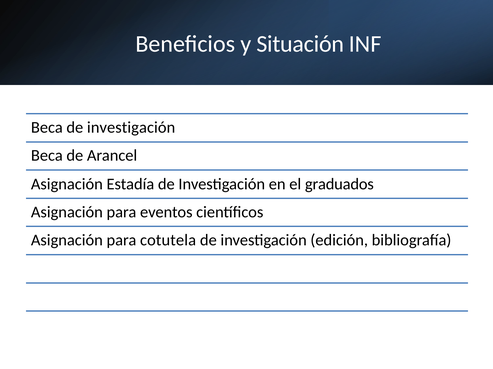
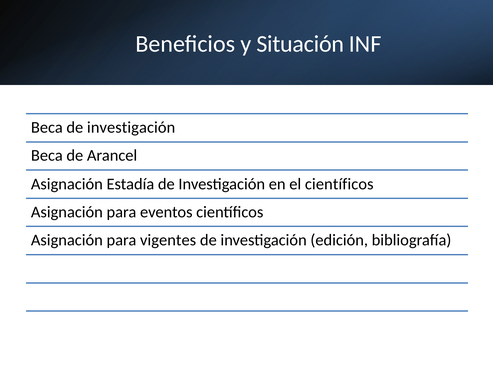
el graduados: graduados -> científicos
cotutela: cotutela -> vigentes
